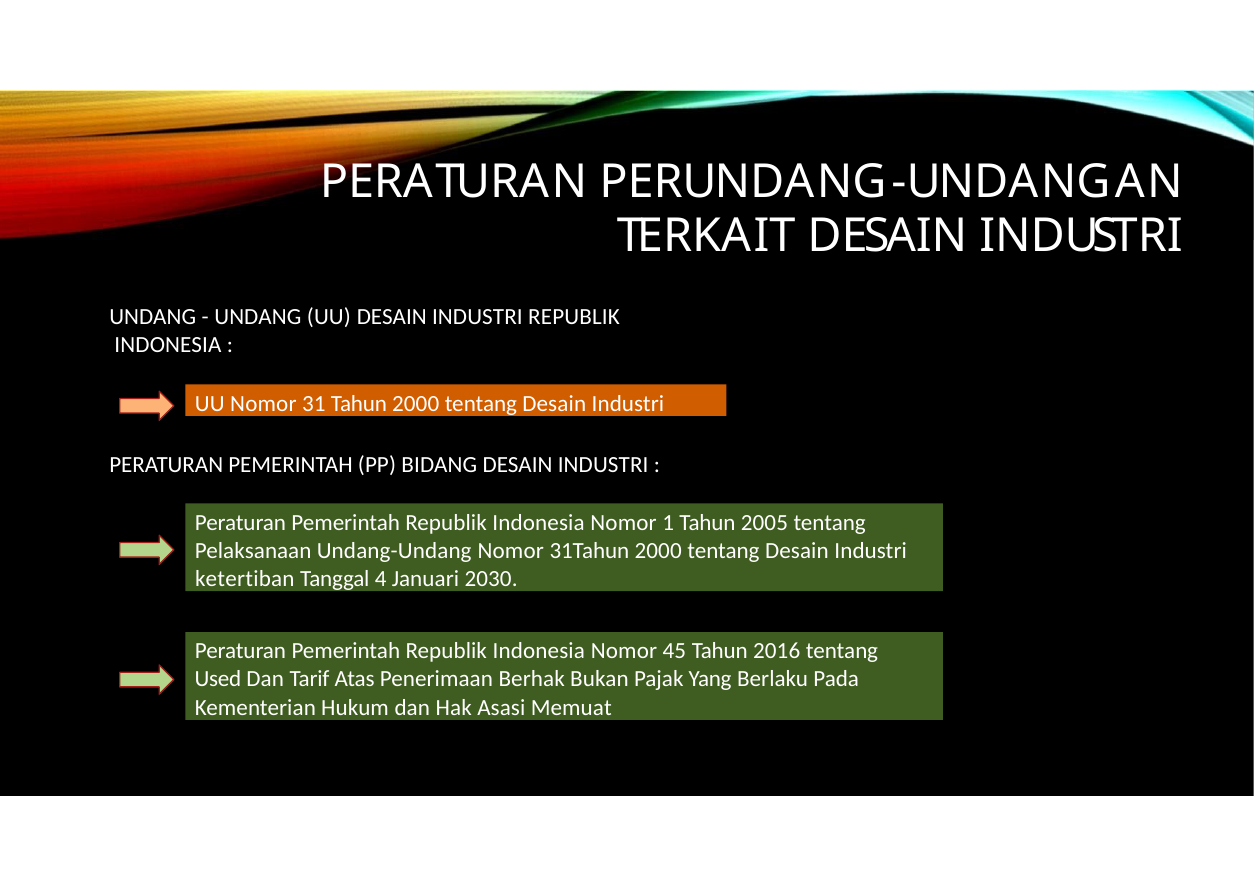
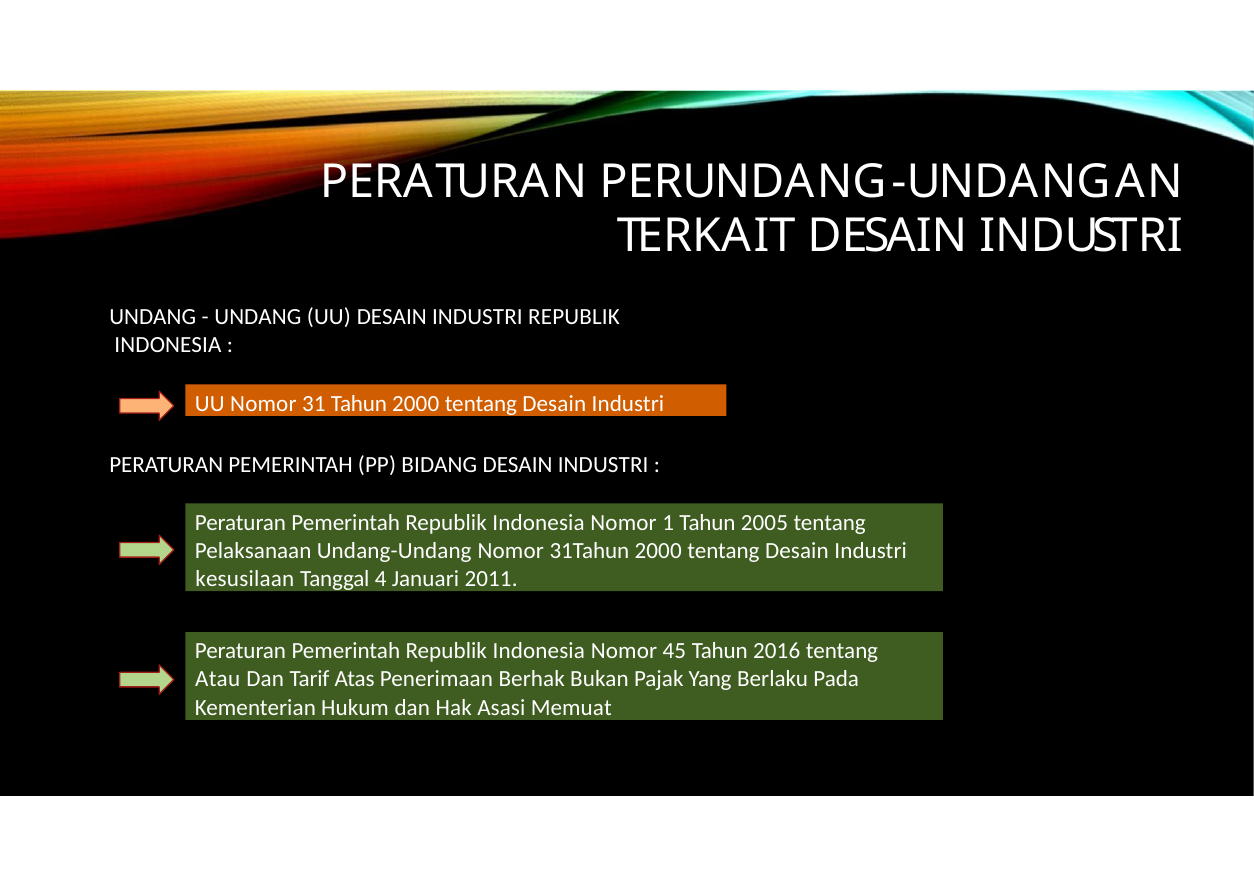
ketertiban: ketertiban -> kesusilaan
2030: 2030 -> 2011
Used: Used -> Atau
